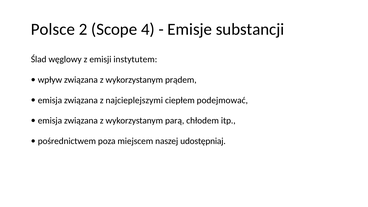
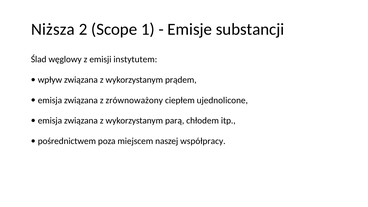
Polsce: Polsce -> Niższa
4: 4 -> 1
najcieplejszymi: najcieplejszymi -> zrównoważony
podejmować: podejmować -> ujednolicone
udostępniaj: udostępniaj -> współpracy
